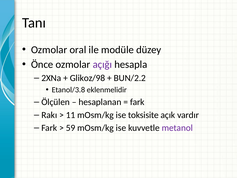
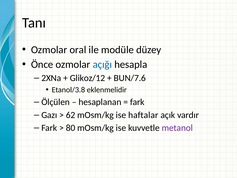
açığı colour: purple -> blue
Glikoz/98: Glikoz/98 -> Glikoz/12
BUN/2.2: BUN/2.2 -> BUN/7.6
Rakı: Rakı -> Gazı
11: 11 -> 62
toksisite: toksisite -> haftalar
59: 59 -> 80
